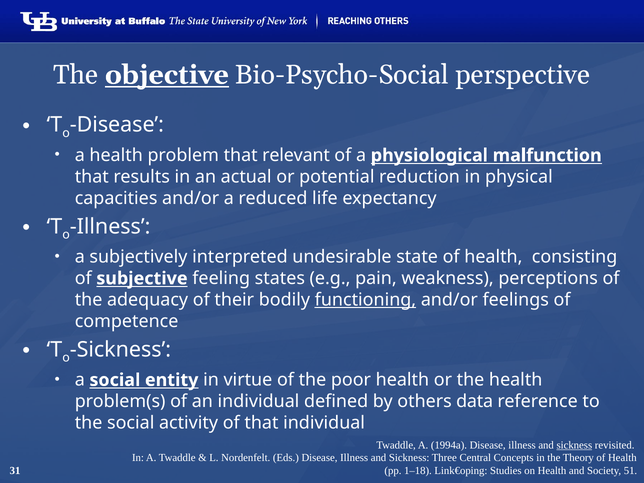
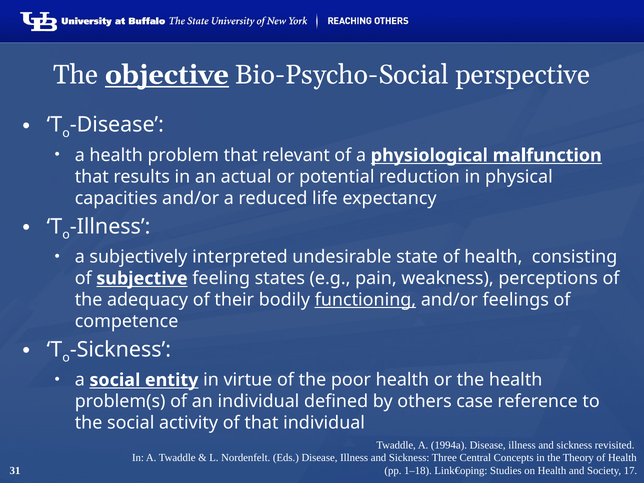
data: data -> case
sickness at (574, 445) underline: present -> none
51: 51 -> 17
